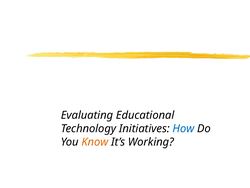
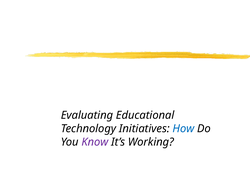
Know colour: orange -> purple
